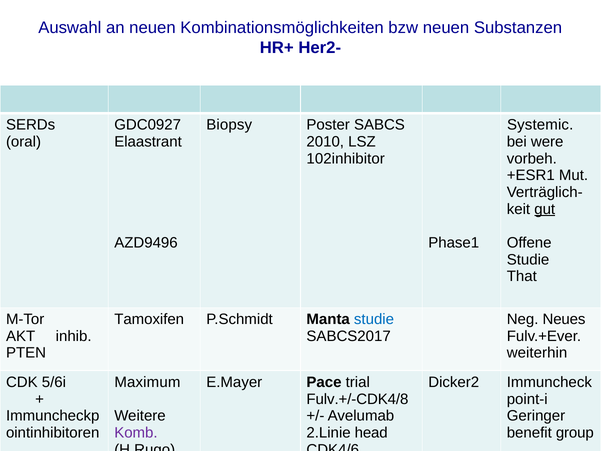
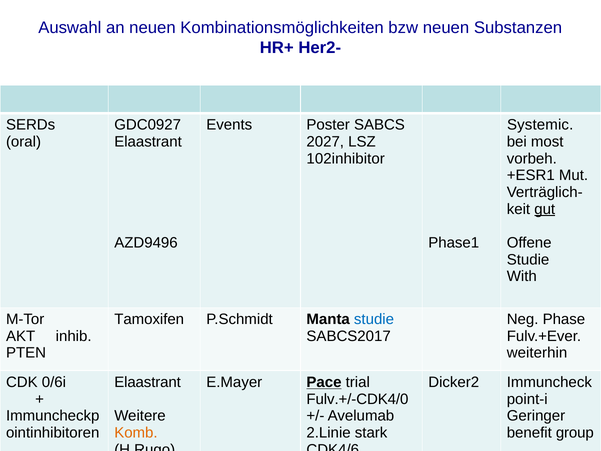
Biopsy: Biopsy -> Events
2010: 2010 -> 2027
were: were -> most
That: That -> With
Neues: Neues -> Phase
5/6i: 5/6i -> 0/6i
Maximum at (147, 382): Maximum -> Elaastrant
Pace underline: none -> present
Fulv.+/-CDK4/8: Fulv.+/-CDK4/8 -> Fulv.+/-CDK4/0
Komb colour: purple -> orange
head: head -> stark
